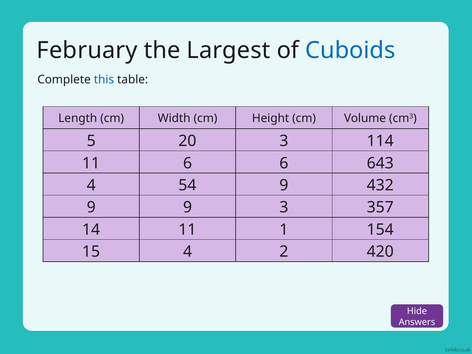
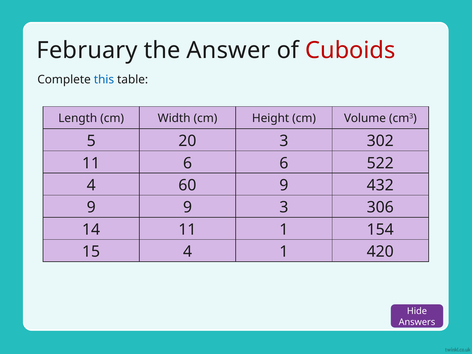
Largest: Largest -> Answer
Cuboids colour: blue -> red
114: 114 -> 302
643: 643 -> 522
54: 54 -> 60
357: 357 -> 306
2 at (284, 252): 2 -> 1
